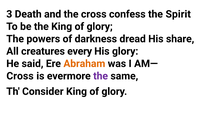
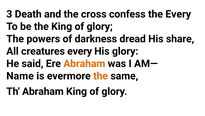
the Spirit: Spirit -> Every
Cross at (20, 76): Cross -> Name
the at (101, 76) colour: purple -> orange
Th Consider: Consider -> Abraham
